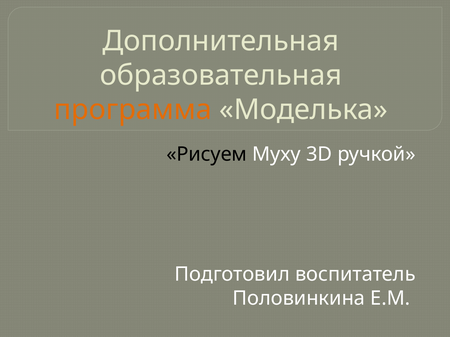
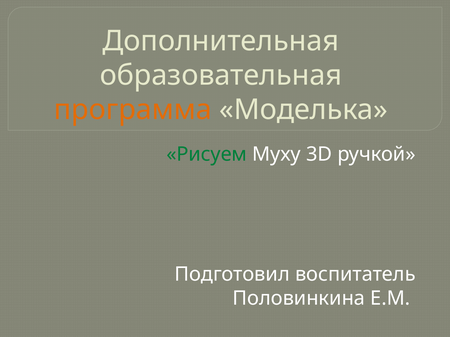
Рисуем colour: black -> green
